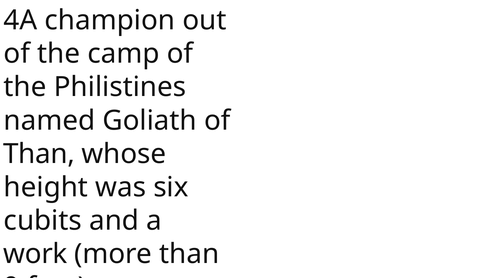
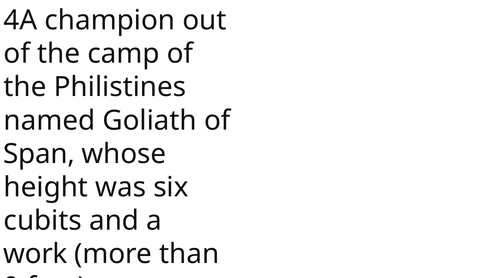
Than at (39, 154): Than -> Span
